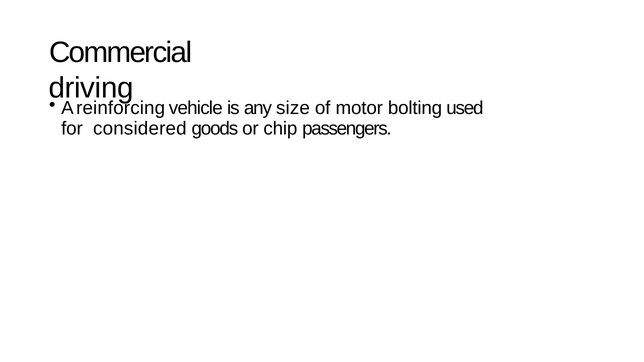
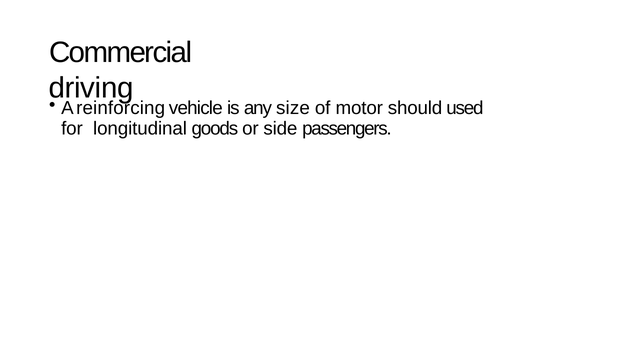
bolting: bolting -> should
considered: considered -> longitudinal
chip: chip -> side
